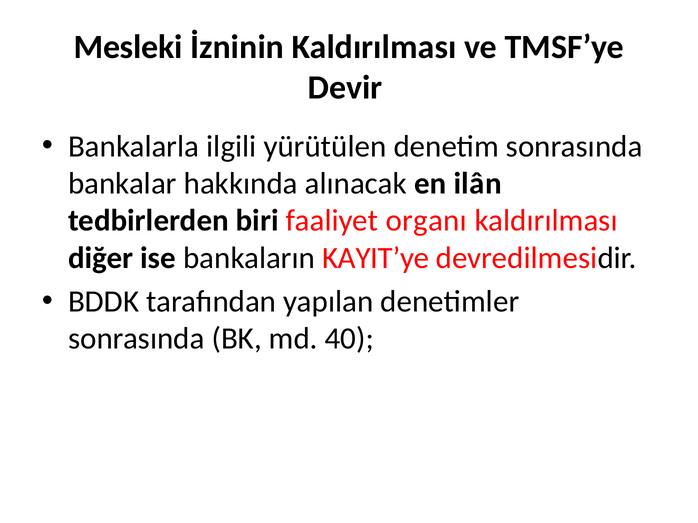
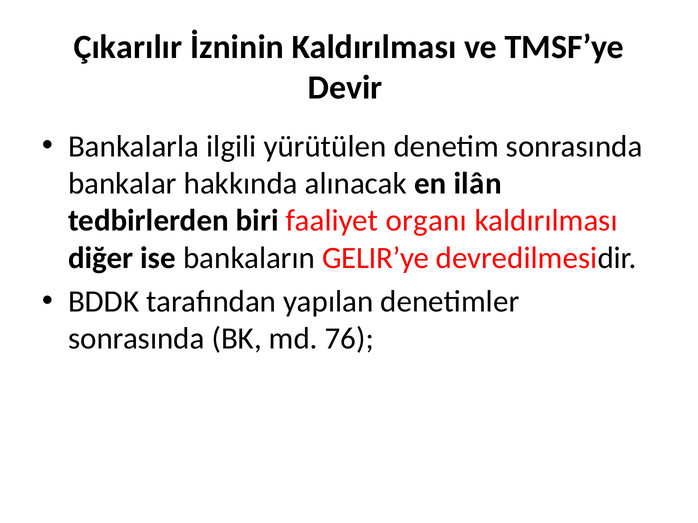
Mesleki: Mesleki -> Çıkarılır
KAYIT’ye: KAYIT’ye -> GELIR’ye
40: 40 -> 76
